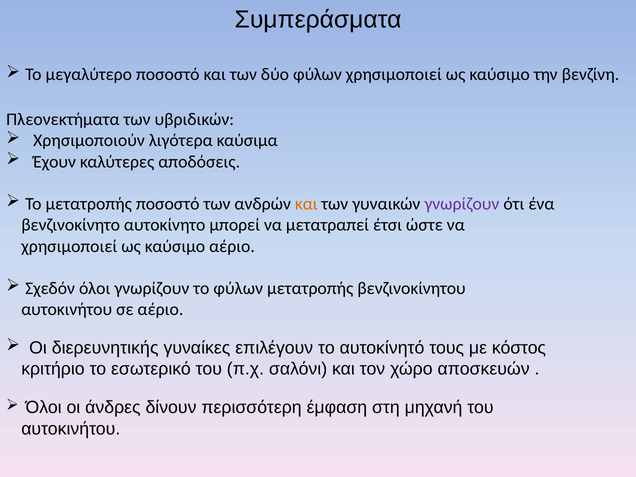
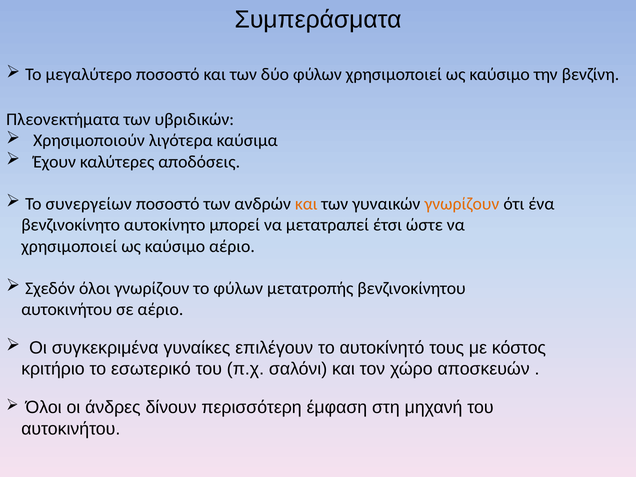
Το μετατροπής: μετατροπής -> συνεργείων
γνωρίζουν at (462, 204) colour: purple -> orange
διερευνητικής: διερευνητικής -> συγκεκριμένα
